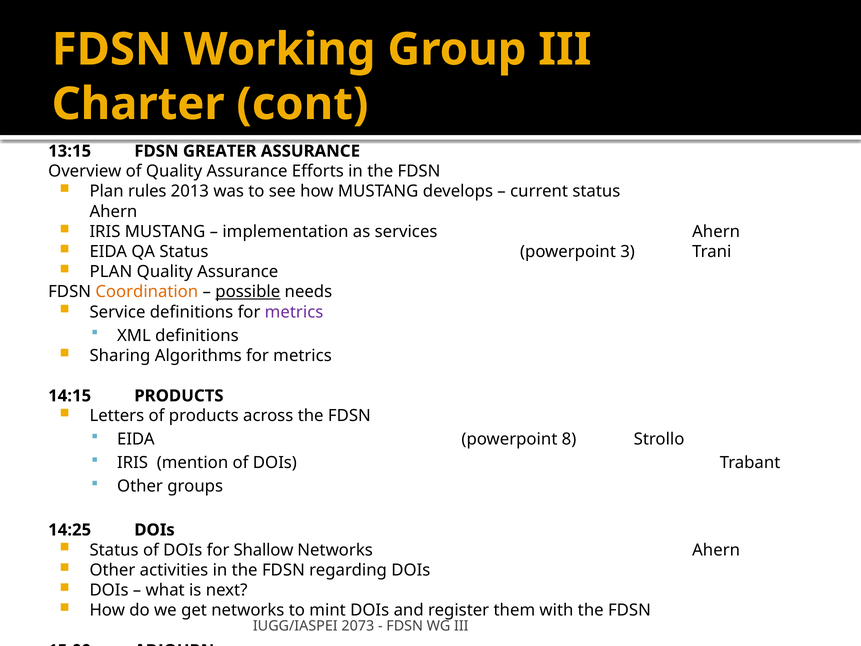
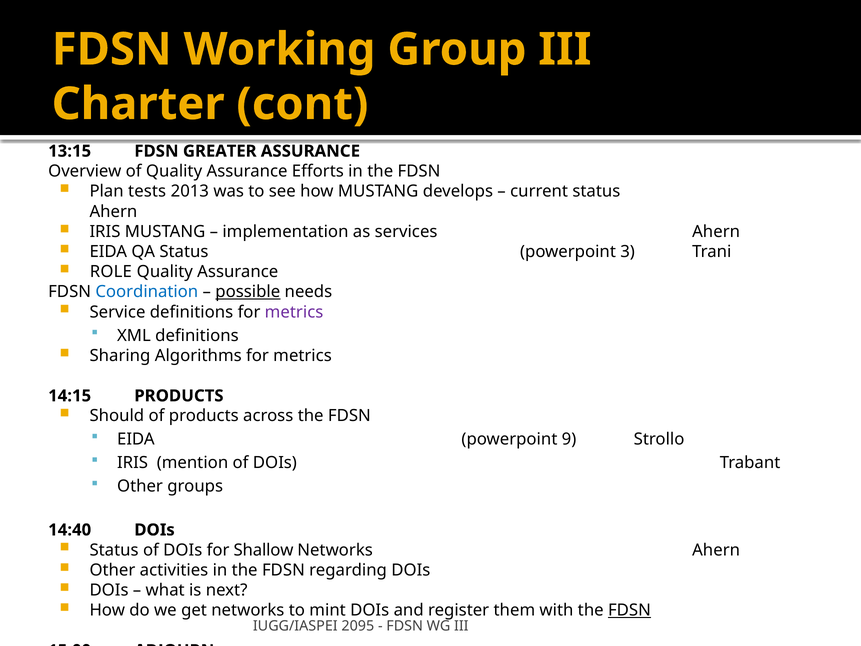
rules: rules -> tests
PLAN at (111, 272): PLAN -> ROLE
Coordination colour: orange -> blue
Letters: Letters -> Should
8: 8 -> 9
14:25: 14:25 -> 14:40
FDSN at (629, 610) underline: none -> present
2073: 2073 -> 2095
